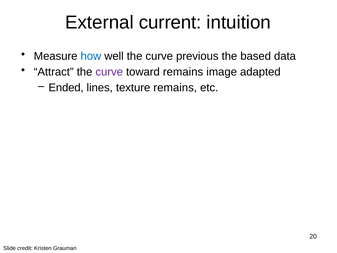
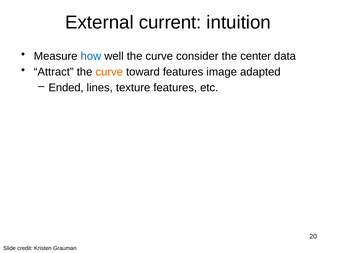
previous: previous -> consider
based: based -> center
curve at (109, 72) colour: purple -> orange
toward remains: remains -> features
texture remains: remains -> features
